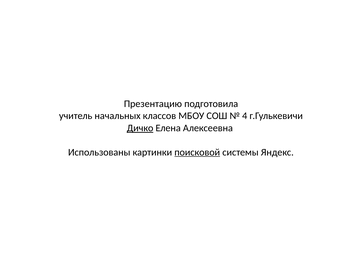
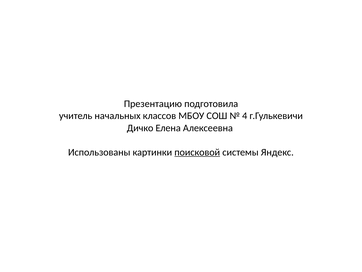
Дичко underline: present -> none
